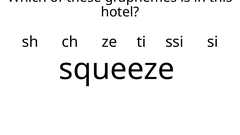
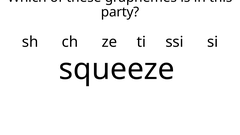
hotel: hotel -> party
